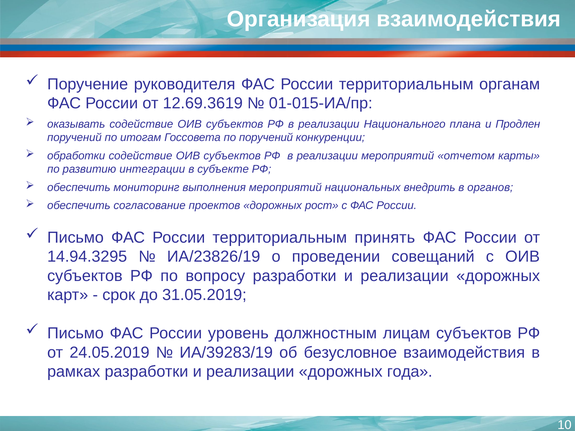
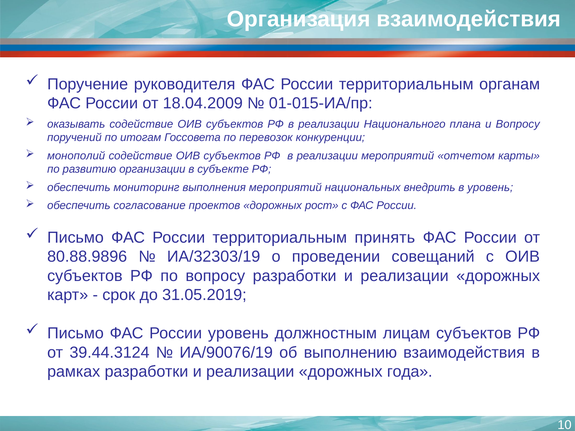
12.69.3619: 12.69.3619 -> 18.04.2009
и Продлен: Продлен -> Вопросу
по поручений: поручений -> перевозок
обработки: обработки -> монополий
интеграции: интеграции -> организации
в органов: органов -> уровень
14.94.3295: 14.94.3295 -> 80.88.9896
ИА/23826/19: ИА/23826/19 -> ИА/32303/19
24.05.2019: 24.05.2019 -> 39.44.3124
ИА/39283/19: ИА/39283/19 -> ИА/90076/19
безусловное: безусловное -> выполнению
